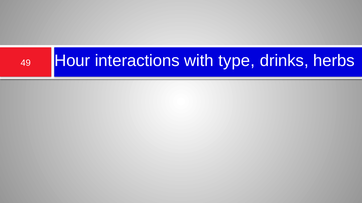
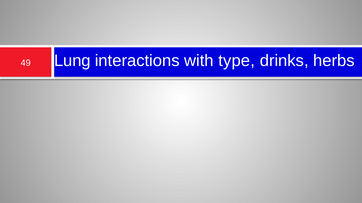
Hour: Hour -> Lung
